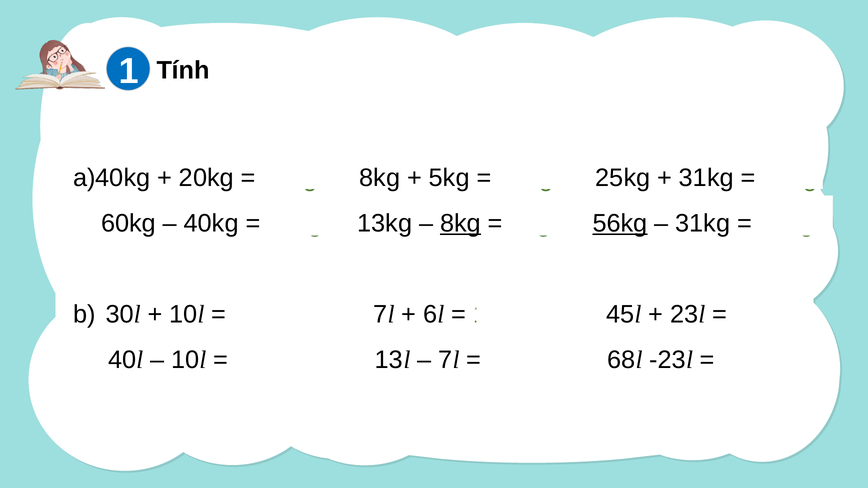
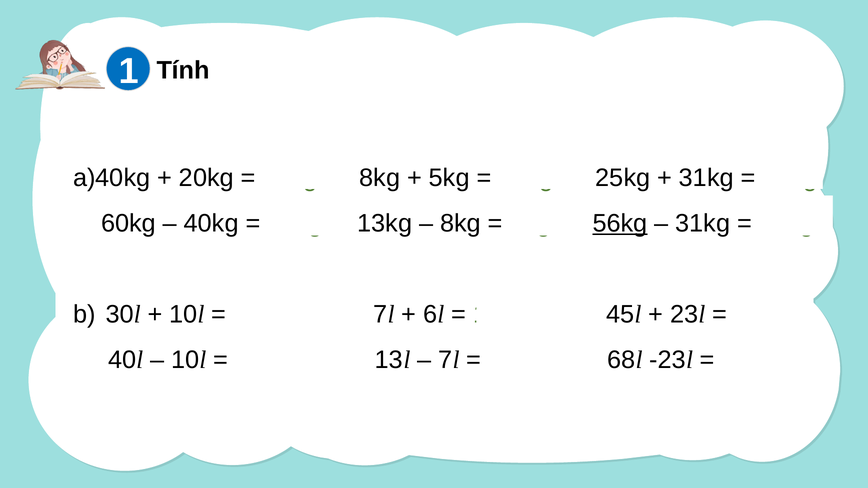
8kg at (460, 223) underline: present -> none
